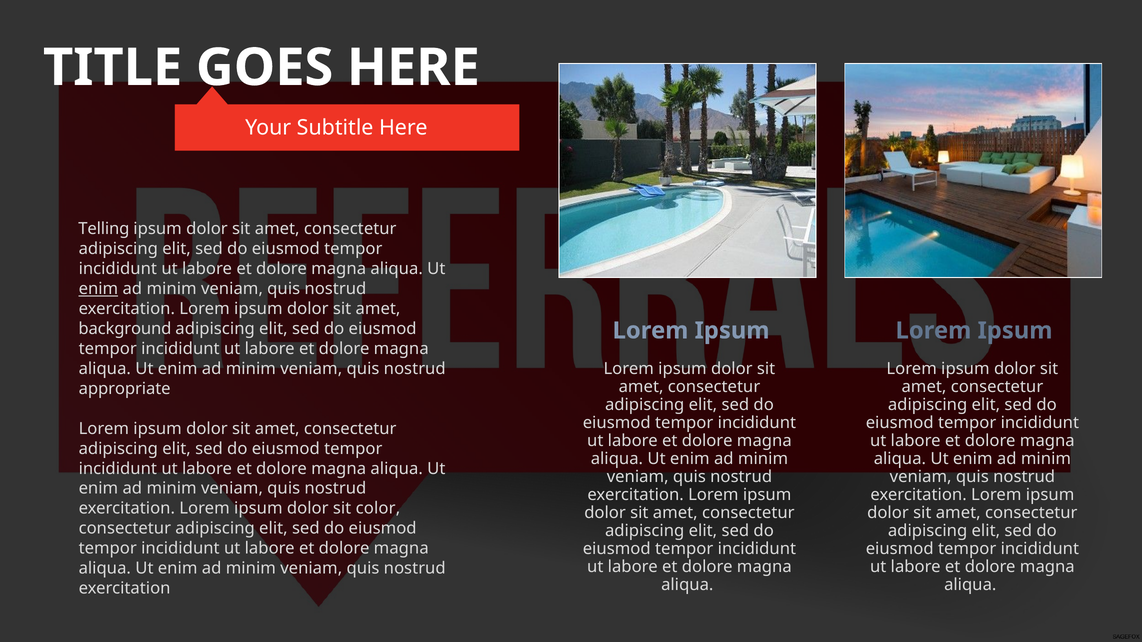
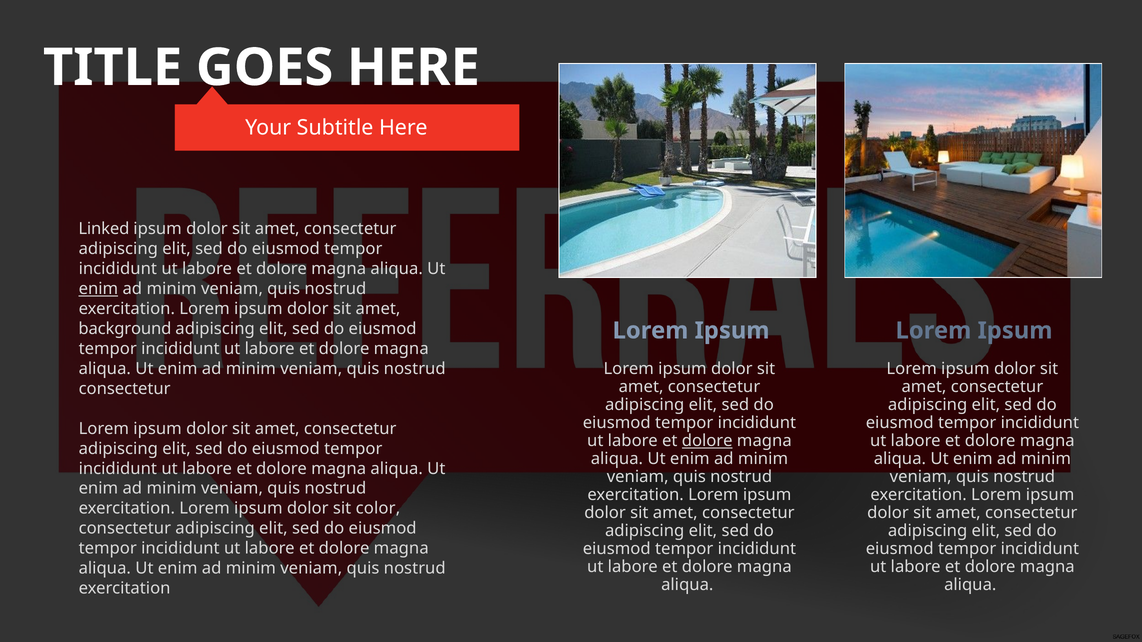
Telling: Telling -> Linked
appropriate at (125, 389): appropriate -> consectetur
dolore at (707, 441) underline: none -> present
